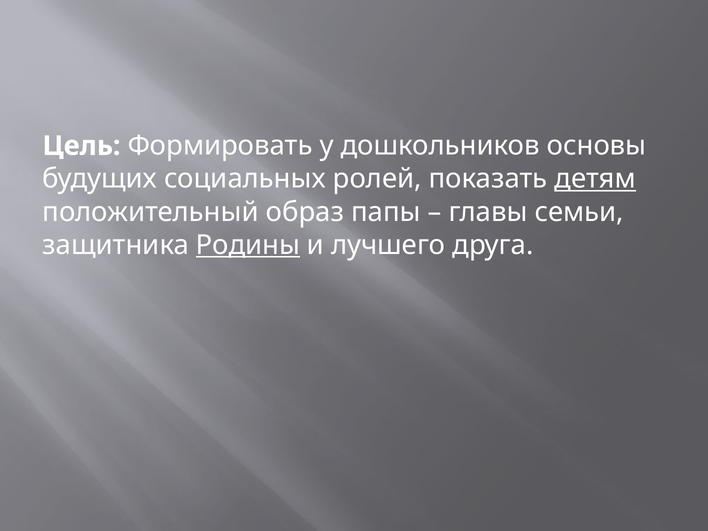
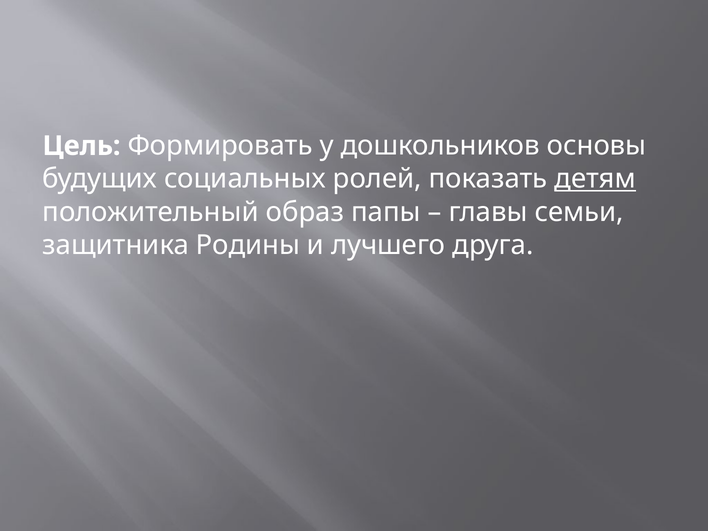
Родины underline: present -> none
